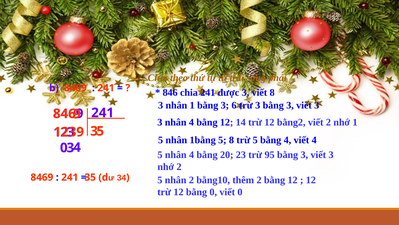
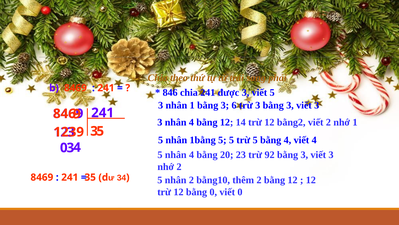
viết 8: 8 -> 5
5 8: 8 -> 5
95: 95 -> 92
